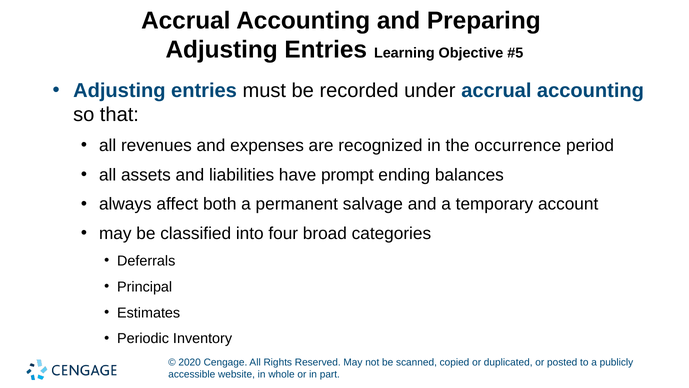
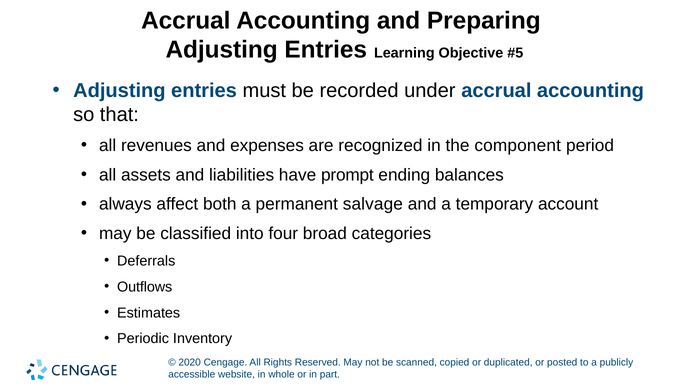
occurrence: occurrence -> component
Principal: Principal -> Outflows
